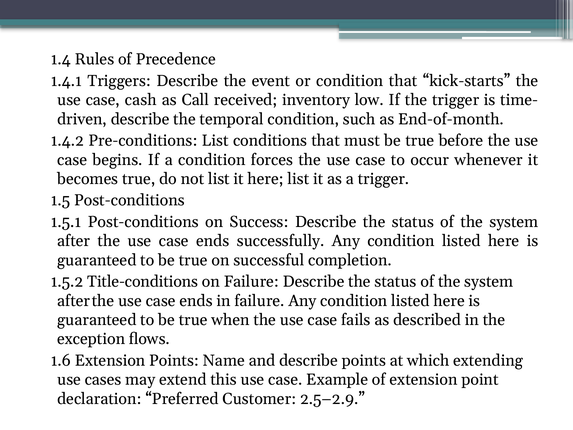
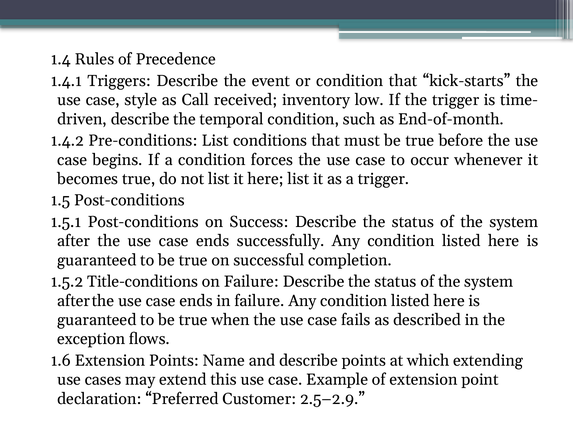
cash: cash -> style
